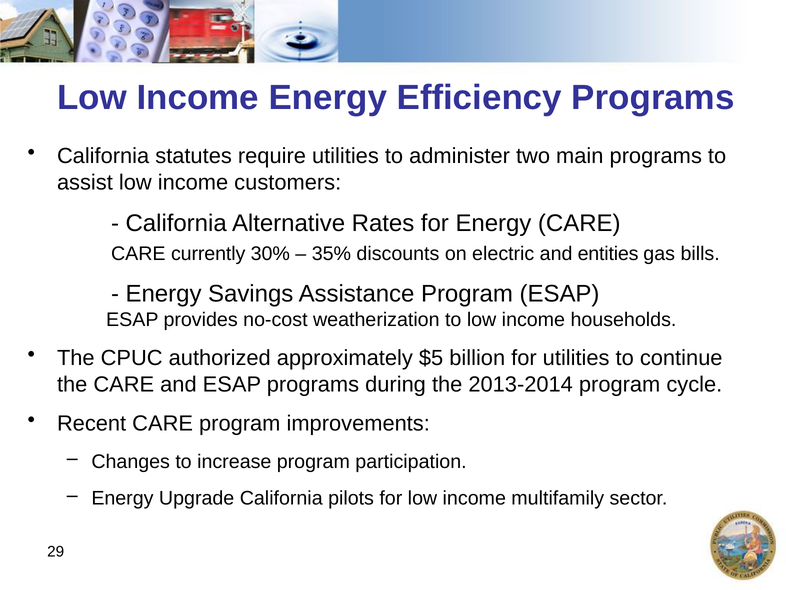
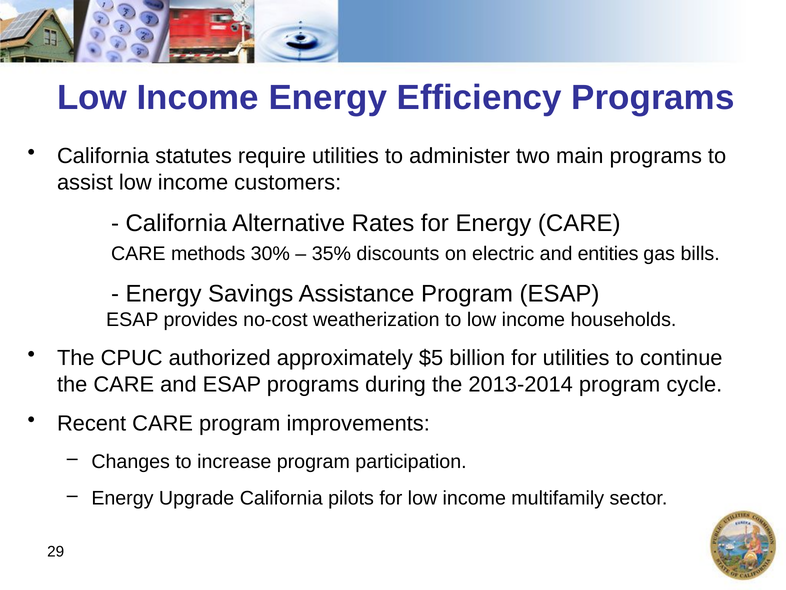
currently: currently -> methods
